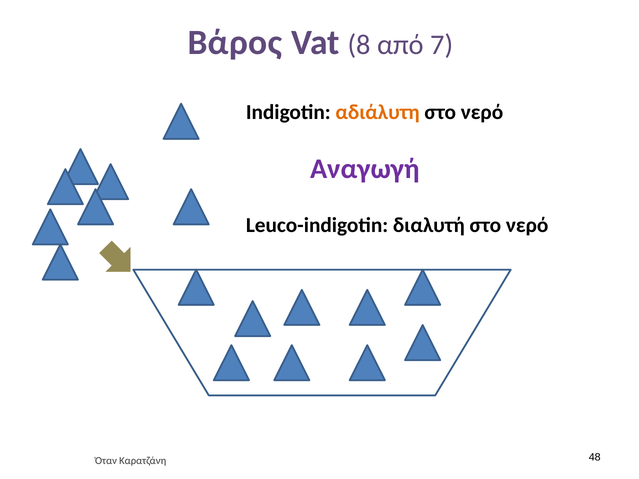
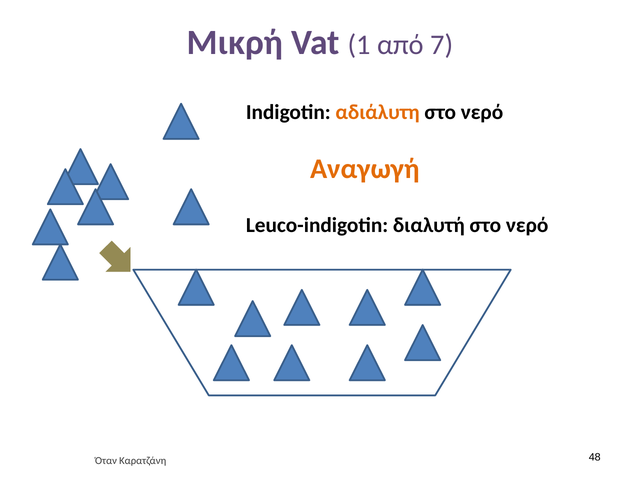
Βάρος: Βάρος -> Μικρή
8: 8 -> 1
Αναγωγή colour: purple -> orange
